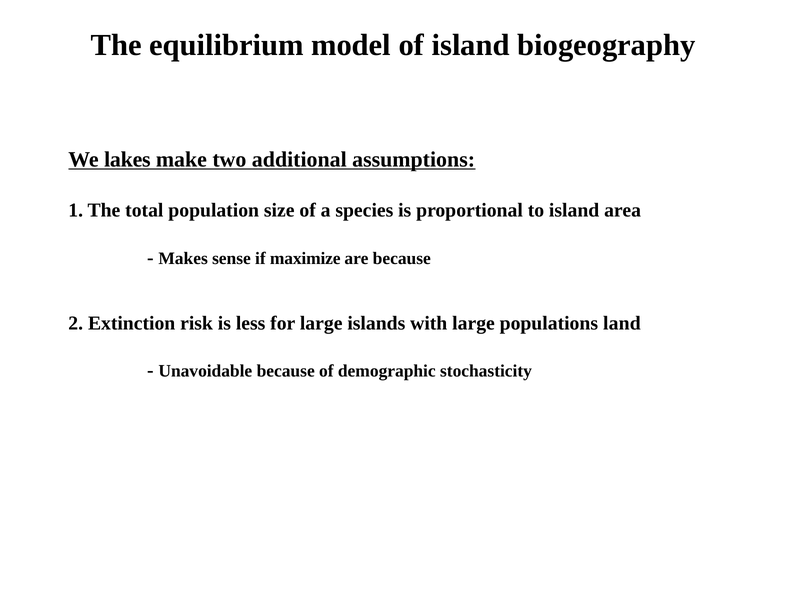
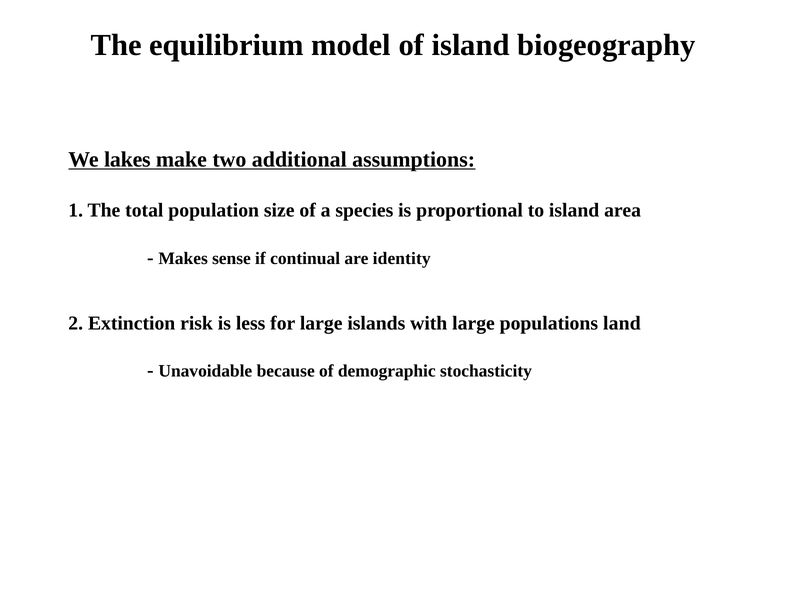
maximize: maximize -> continual
are because: because -> identity
